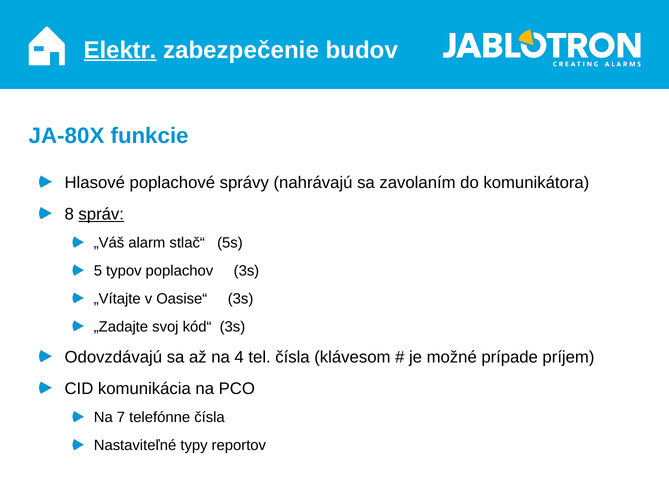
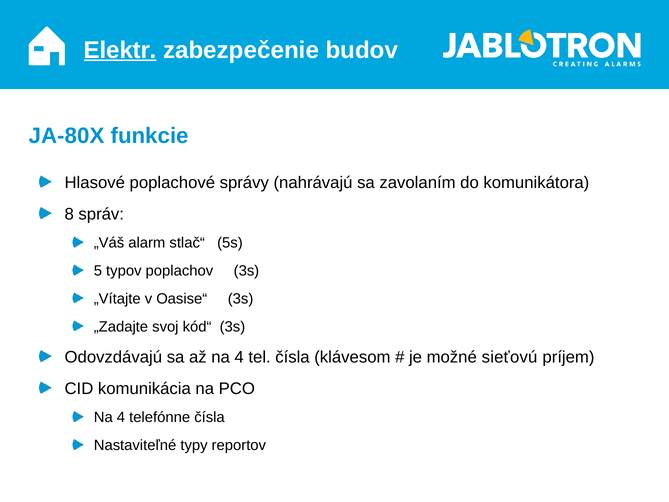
správ underline: present -> none
prípade: prípade -> sieťovú
7 at (121, 417): 7 -> 4
